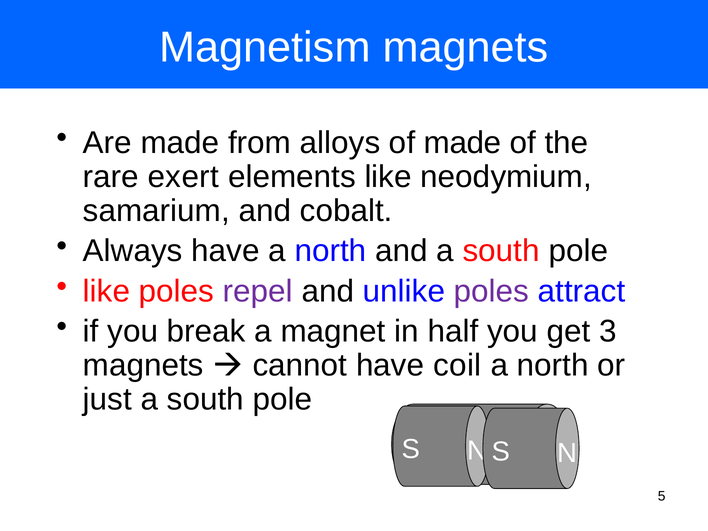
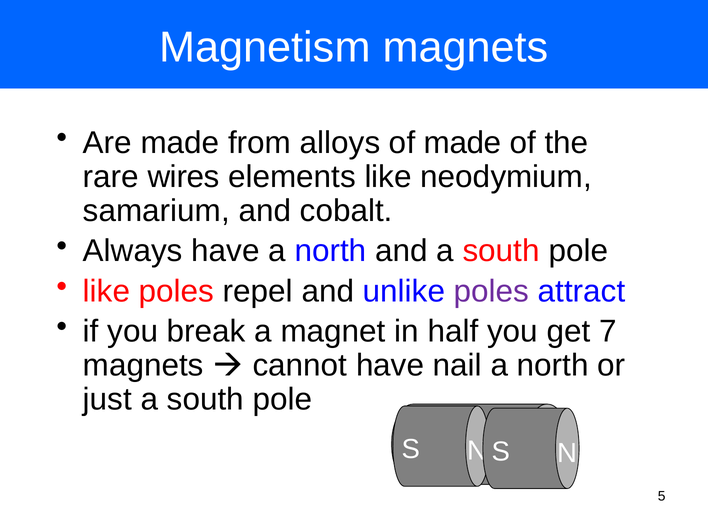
exert: exert -> wires
repel colour: purple -> black
3: 3 -> 7
coil: coil -> nail
